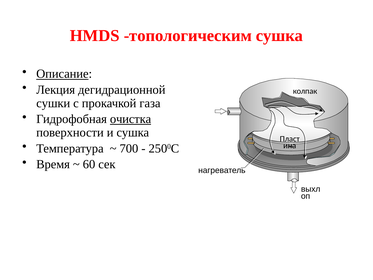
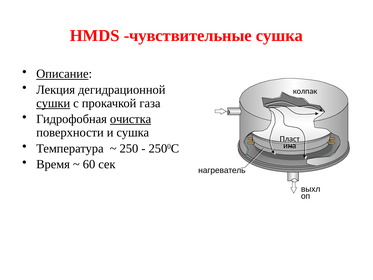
топологическим: топологическим -> чувствительные
сушки underline: none -> present
700: 700 -> 250
